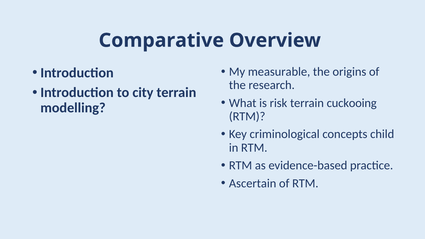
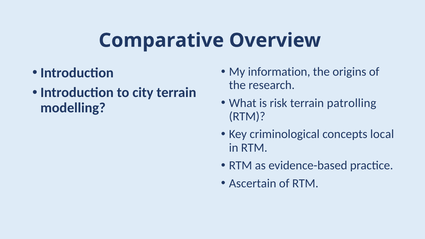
measurable: measurable -> information
cuckooing: cuckooing -> patrolling
child: child -> local
